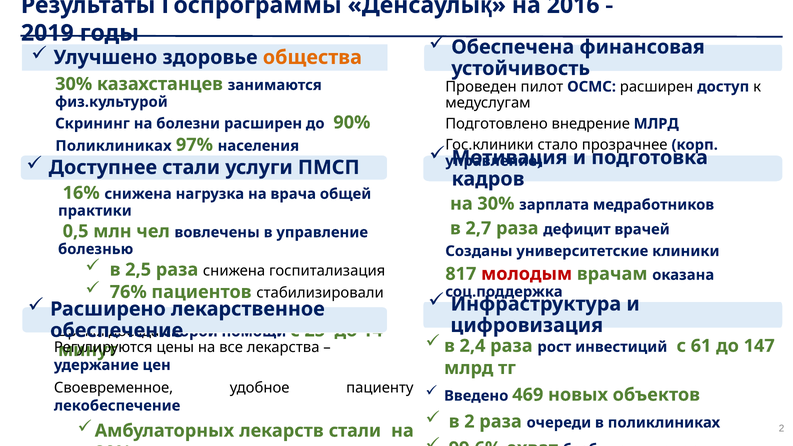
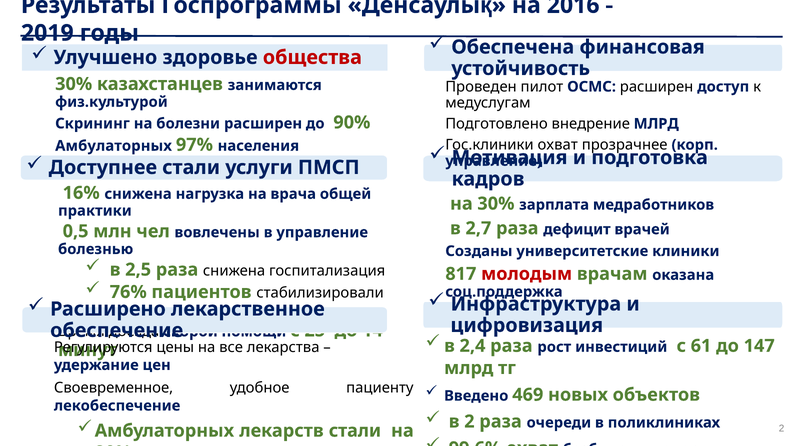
общества colour: orange -> red
Гос.клиники стало: стало -> охват
Поликлиниках at (113, 146): Поликлиниках -> Амбулаторных
